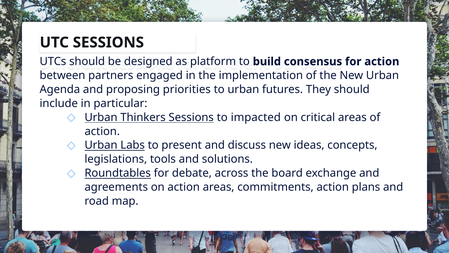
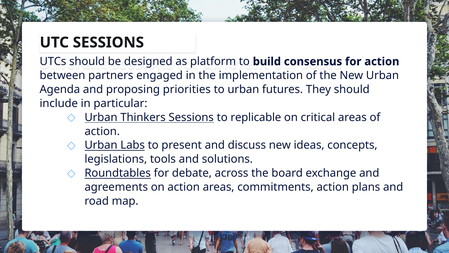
impacted: impacted -> replicable
